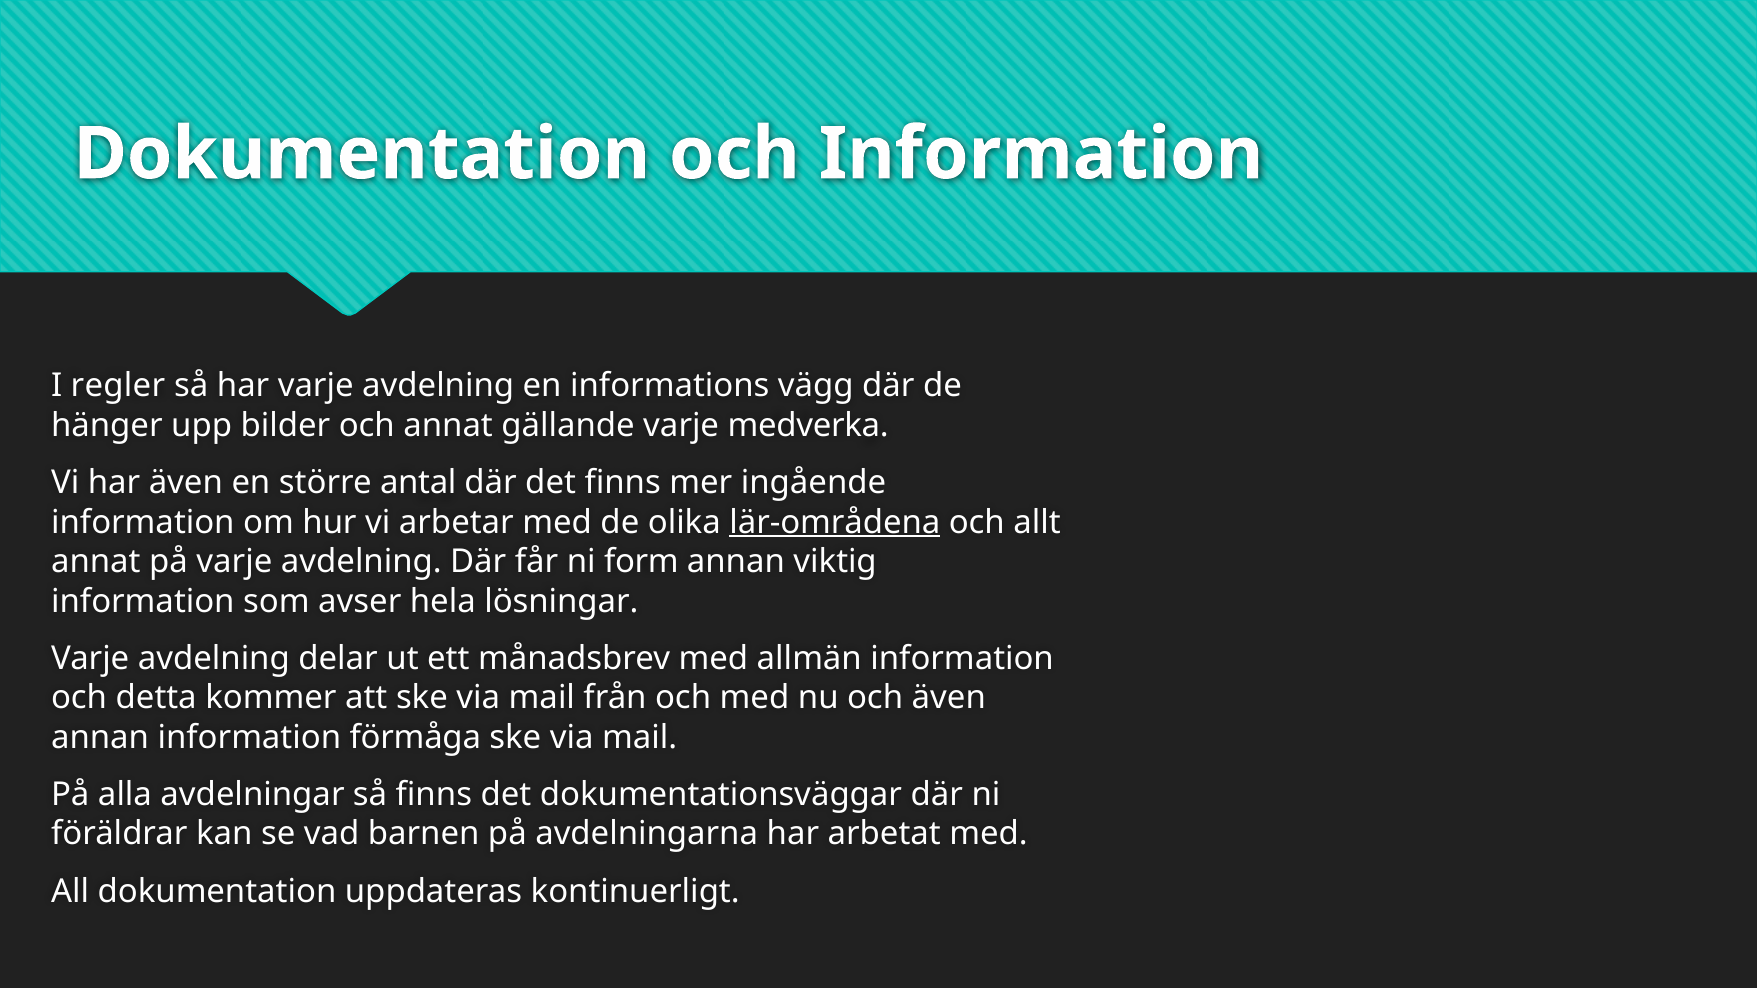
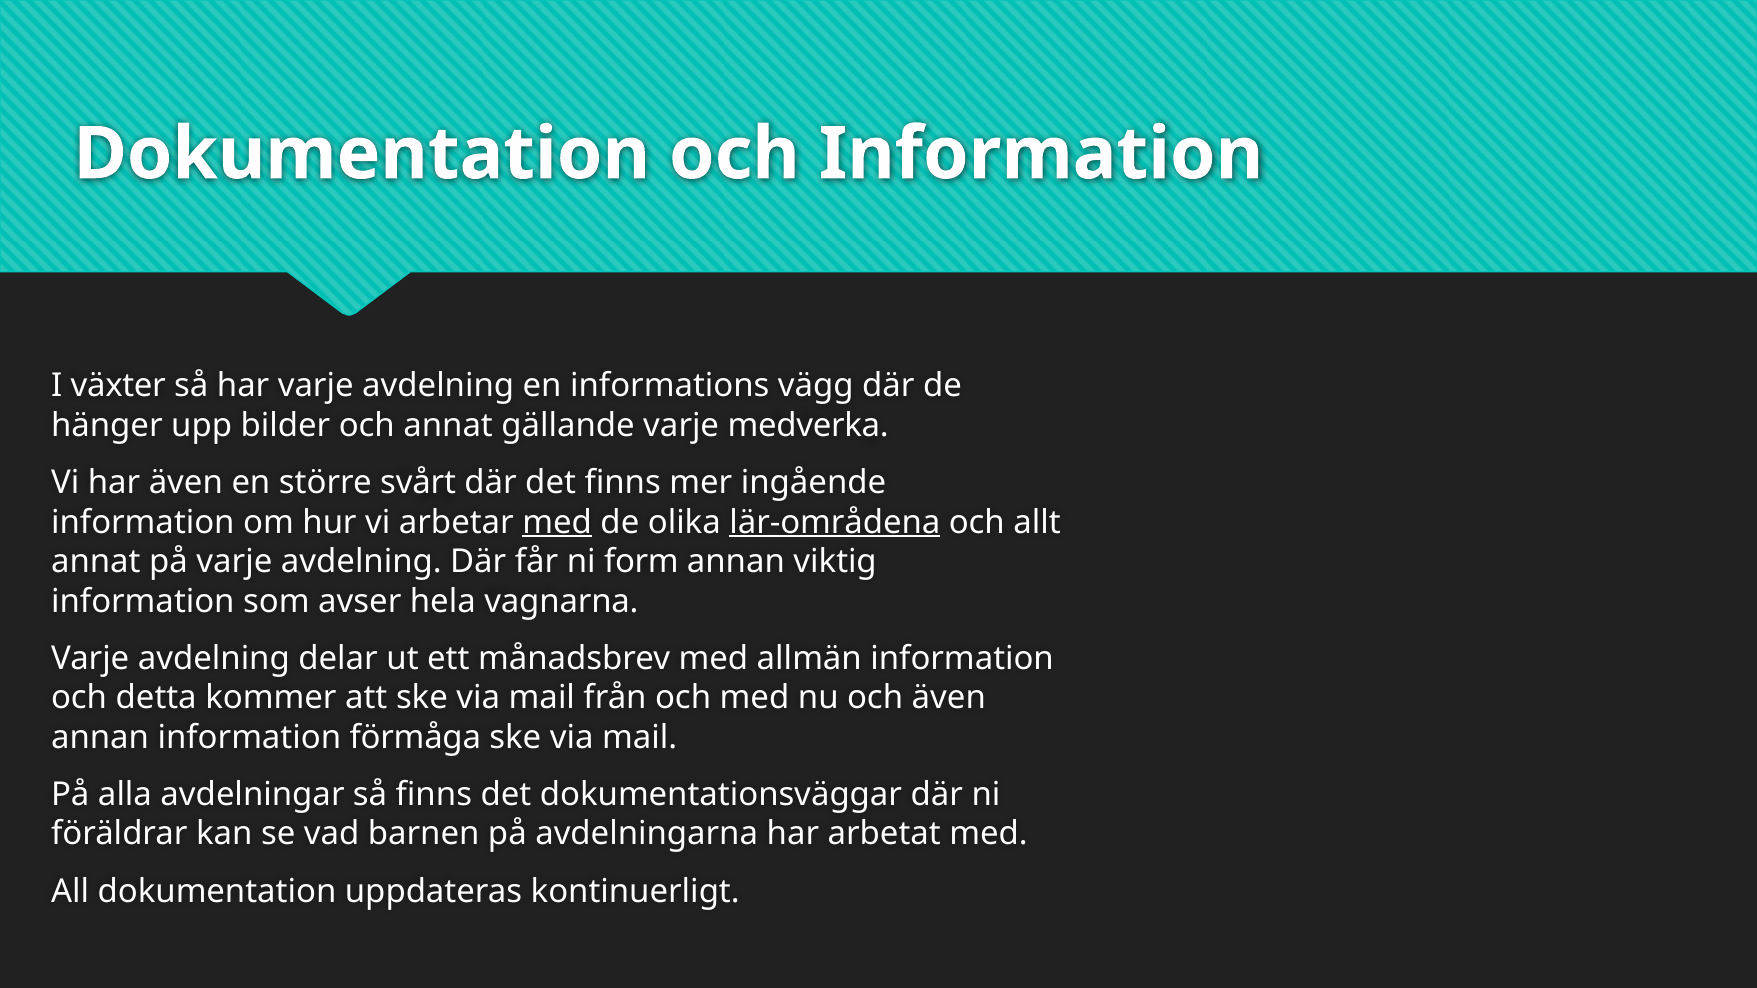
regler: regler -> växter
antal: antal -> svårt
med at (557, 522) underline: none -> present
lösningar: lösningar -> vagnarna
